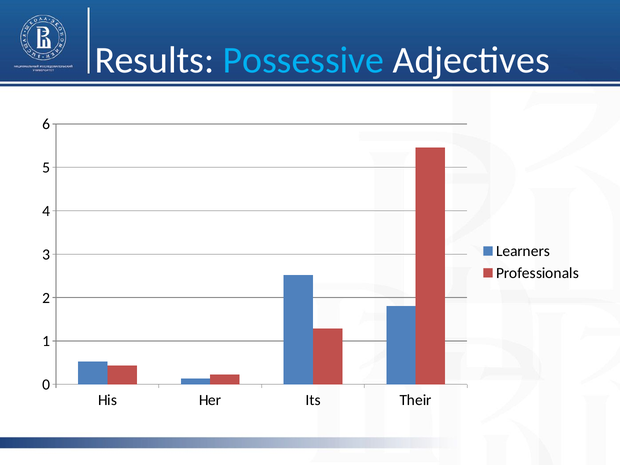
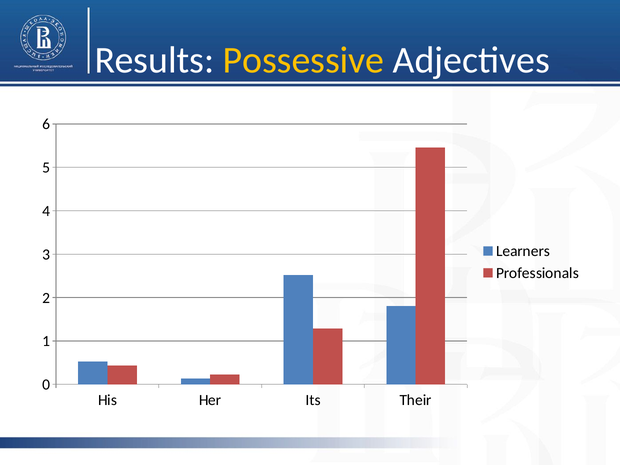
Possessive colour: light blue -> yellow
